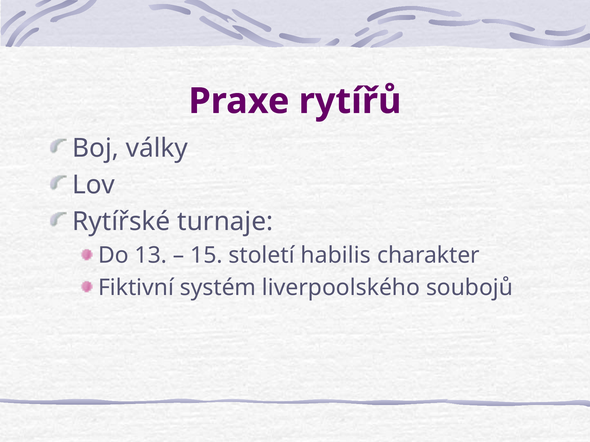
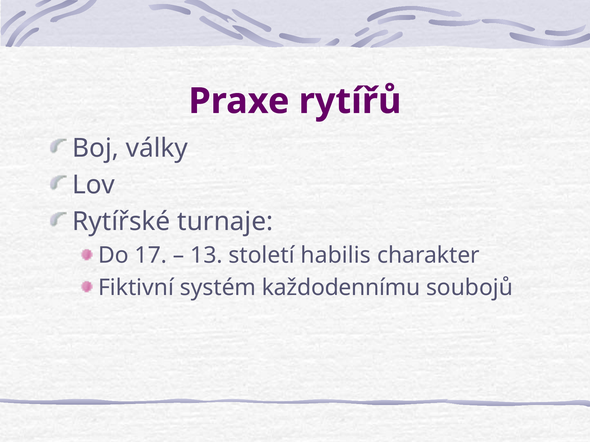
13: 13 -> 17
15: 15 -> 13
liverpoolského: liverpoolského -> každodennímu
